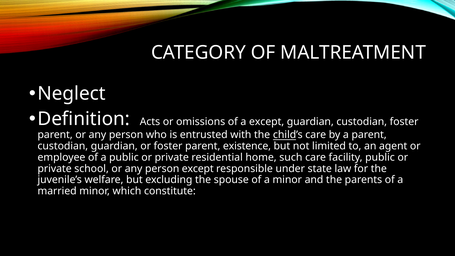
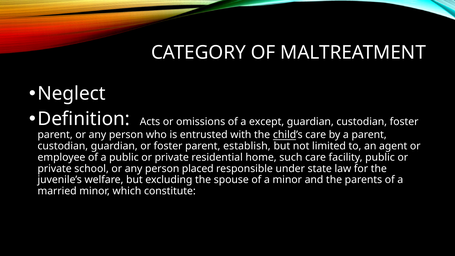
existence: existence -> establish
person except: except -> placed
